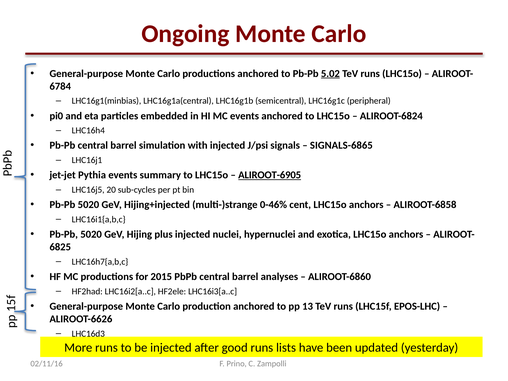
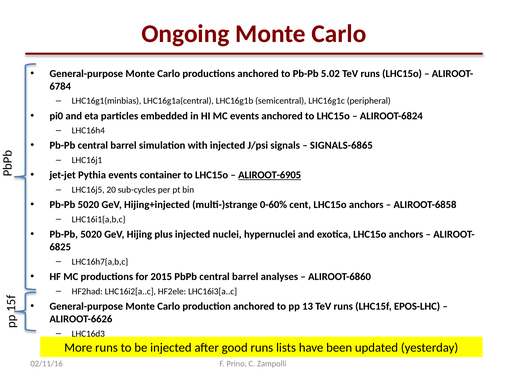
5.02 underline: present -> none
summary: summary -> container
0-46%: 0-46% -> 0-60%
